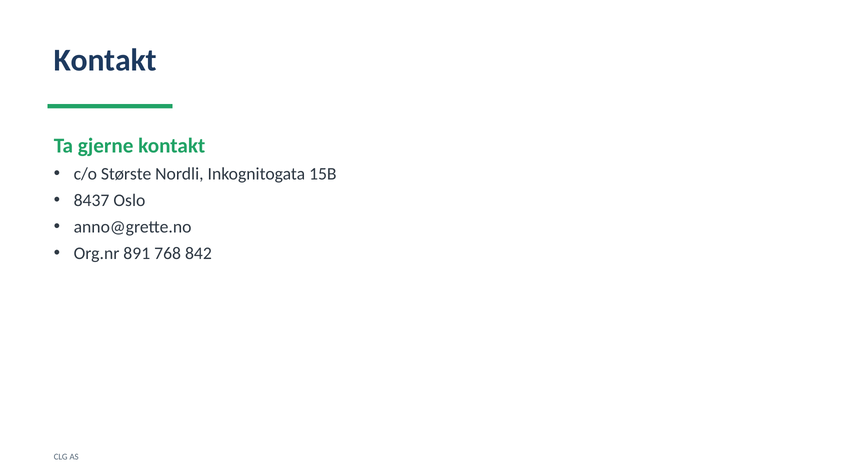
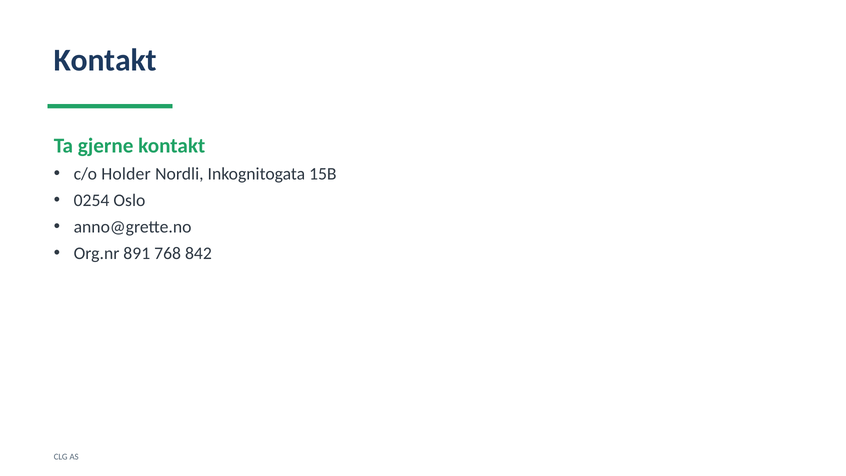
Største: Største -> Holder
8437: 8437 -> 0254
